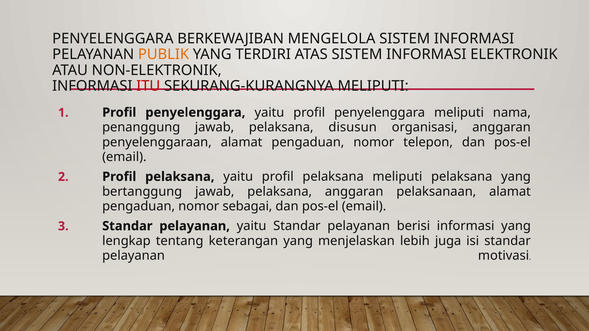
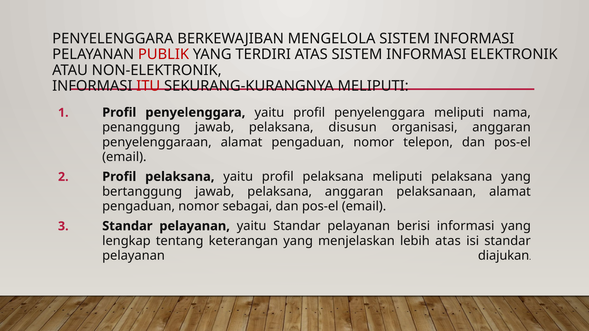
PUBLIK colour: orange -> red
lebih juga: juga -> atas
motivasi: motivasi -> diajukan
